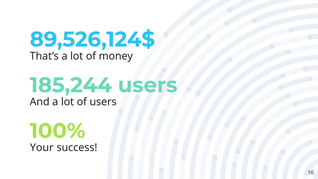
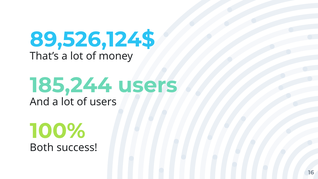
Your: Your -> Both
